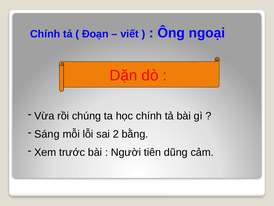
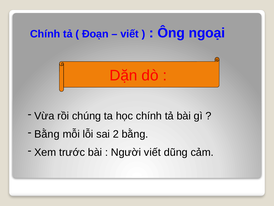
Sáng at (47, 134): Sáng -> Bằng
Người tiên: tiên -> viết
